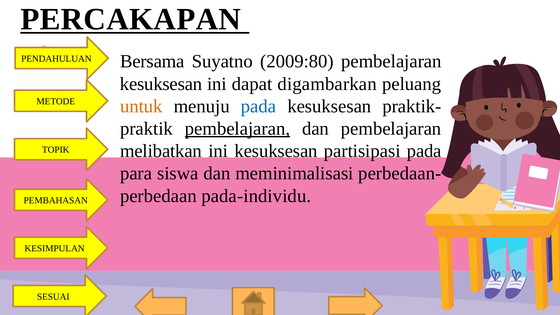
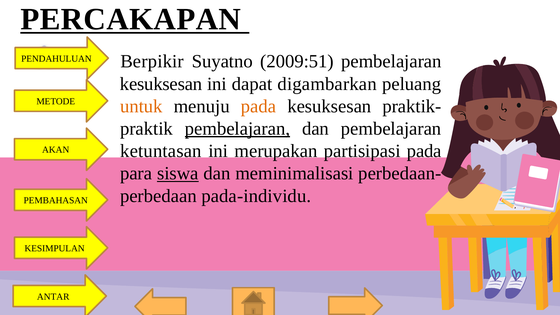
Bersama: Bersama -> Berpikir
2009:80: 2009:80 -> 2009:51
pada at (259, 106) colour: blue -> orange
melibatkan: melibatkan -> ketuntasan
ini kesuksesan: kesuksesan -> merupakan
TOPIK: TOPIK -> AKAN
siswa underline: none -> present
SESUAI: SESUAI -> ANTAR
